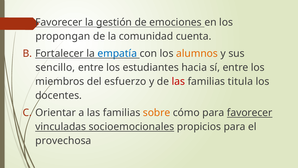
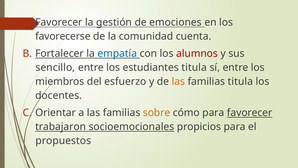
propongan: propongan -> favorecerse
alumnos colour: orange -> red
estudiantes hacia: hacia -> titula
las at (178, 81) colour: red -> orange
vinculadas: vinculadas -> trabajaron
provechosa: provechosa -> propuestos
